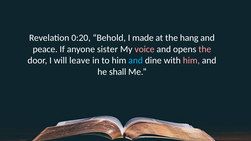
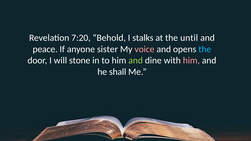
0:20: 0:20 -> 7:20
made: made -> stalks
hang: hang -> until
the at (205, 49) colour: pink -> light blue
leave: leave -> stone
and at (136, 61) colour: light blue -> light green
